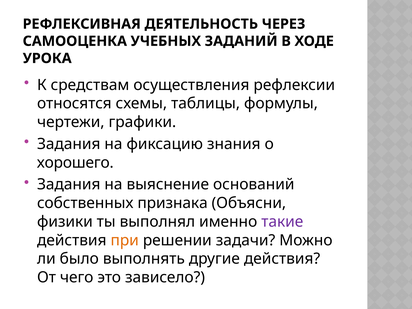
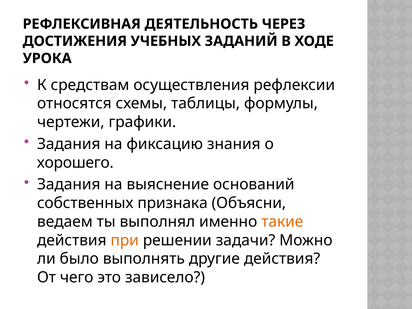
САМООЦЕНКА: САМООЦЕНКА -> ДОСТИЖЕНИЯ
физики: физики -> ведаем
такие colour: purple -> orange
